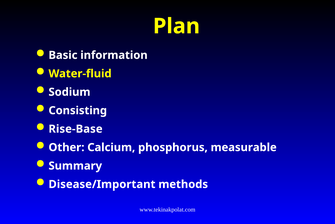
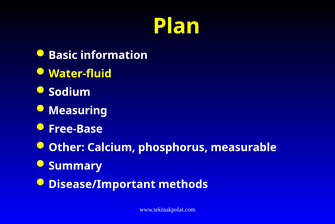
Consisting: Consisting -> Measuring
Rise-Base: Rise-Base -> Free-Base
